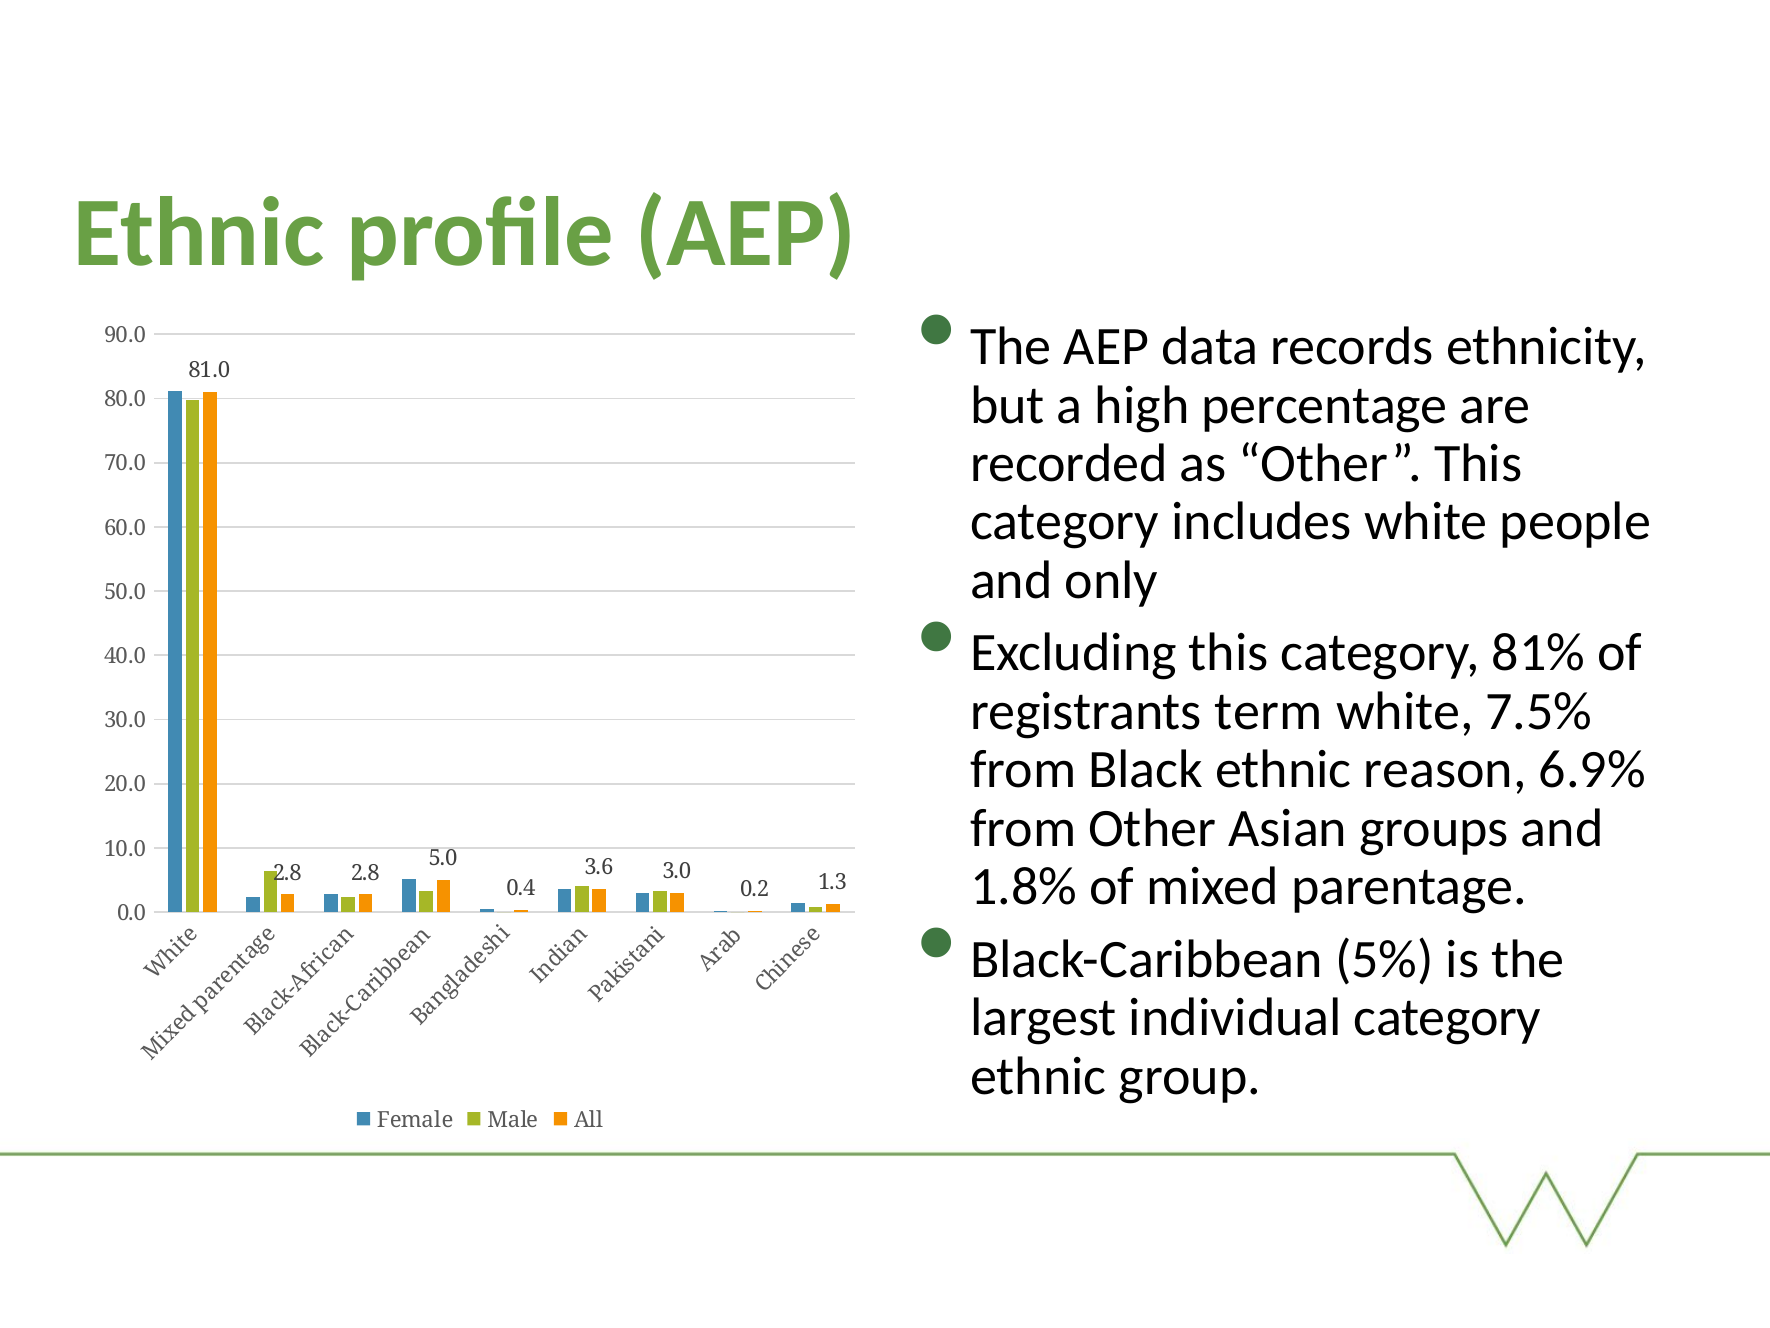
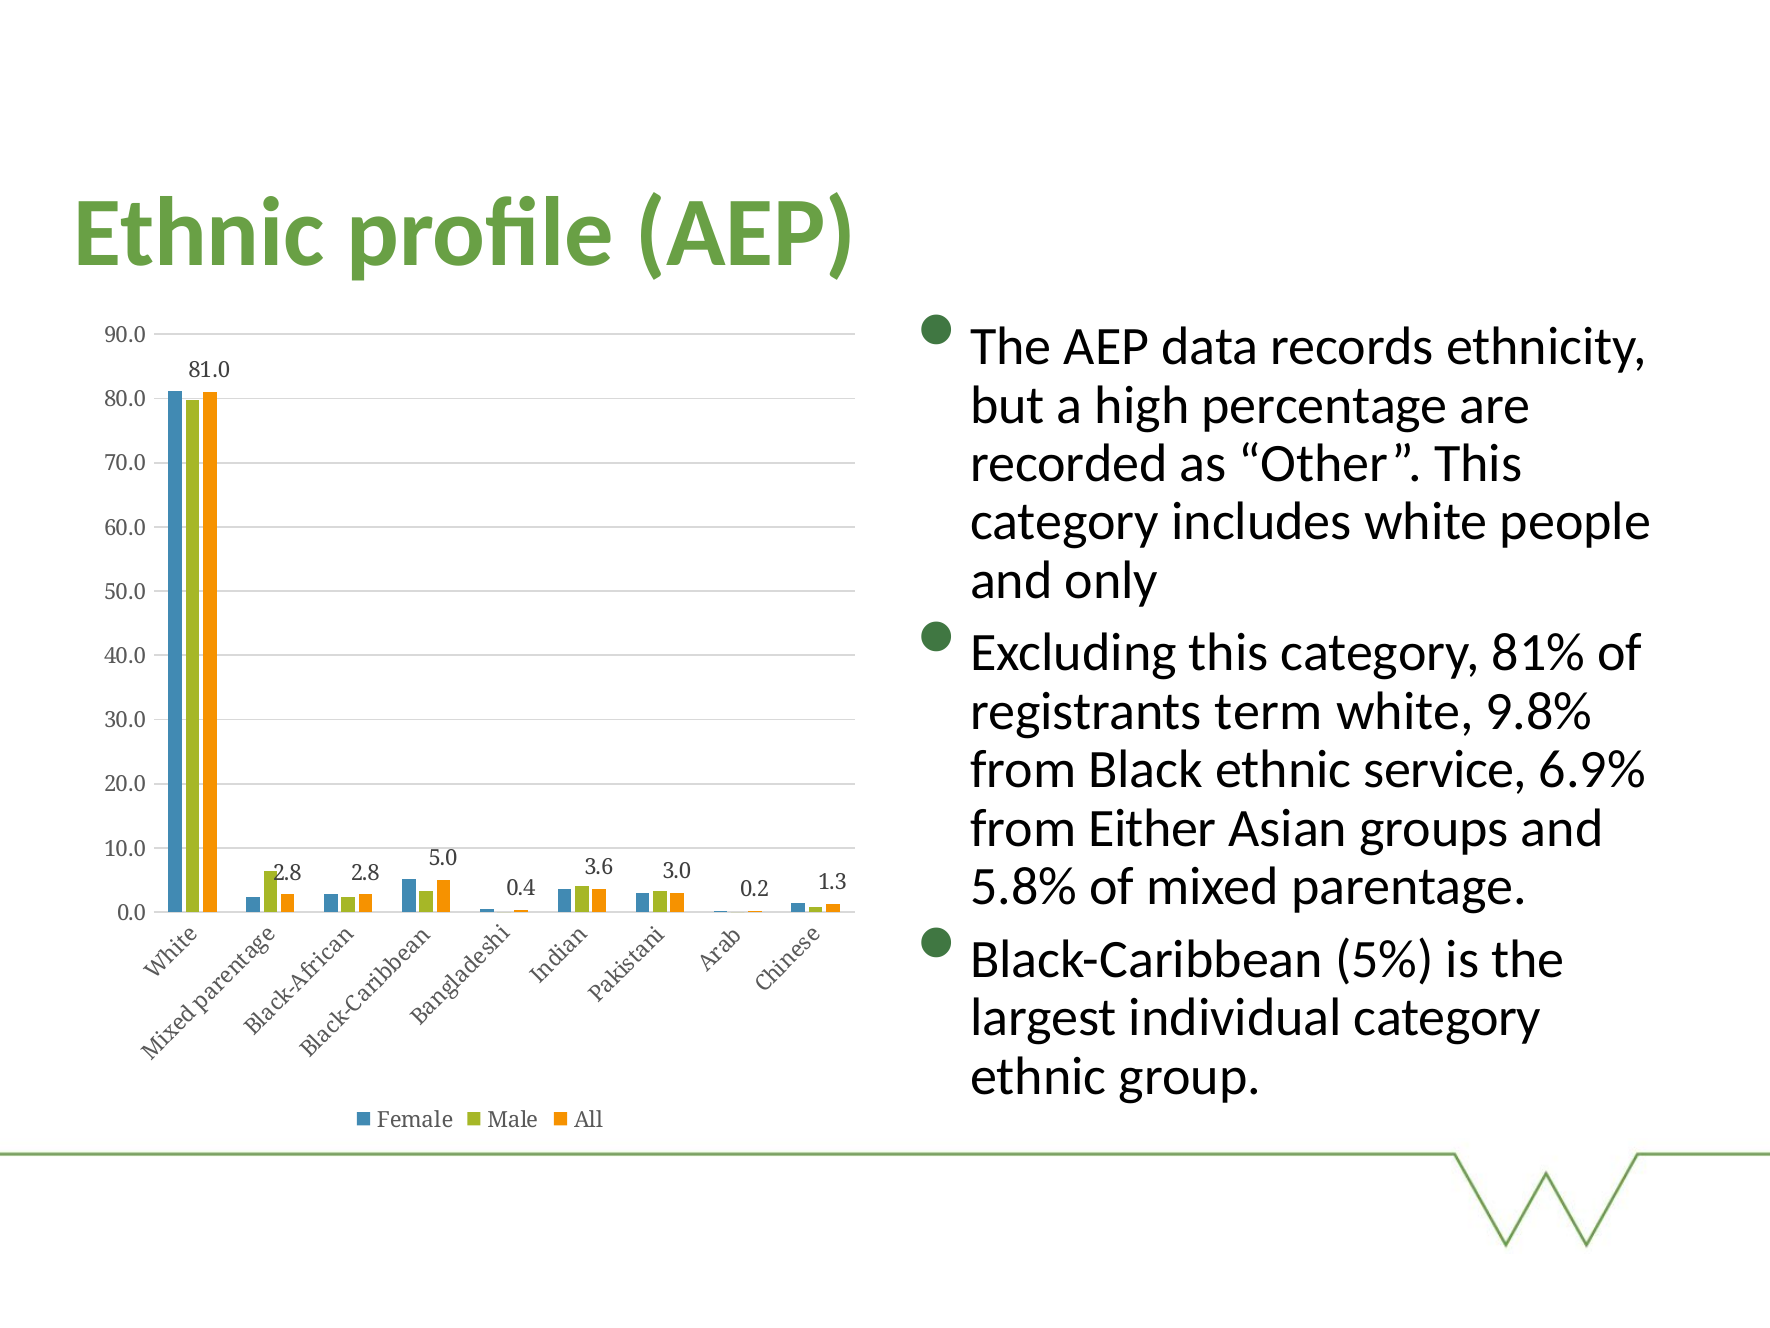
7.5%: 7.5% -> 9.8%
reason: reason -> service
from Other: Other -> Either
1.8%: 1.8% -> 5.8%
